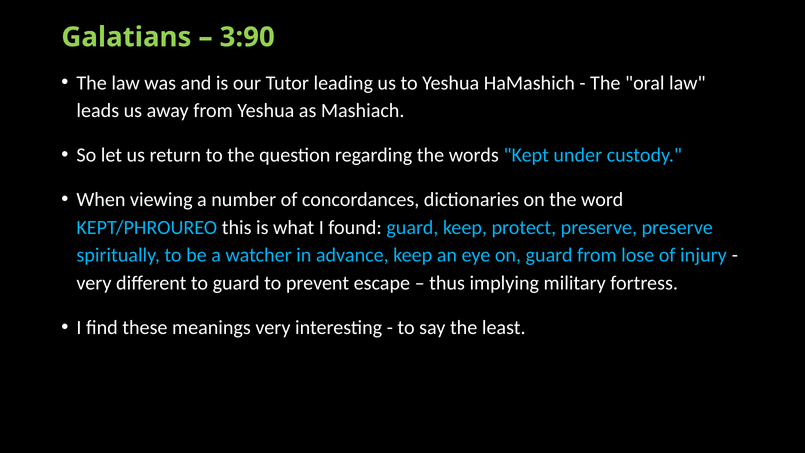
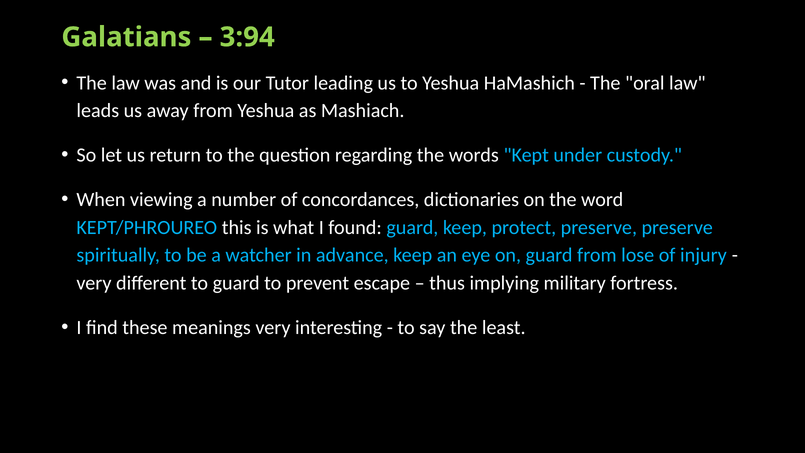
3:90: 3:90 -> 3:94
